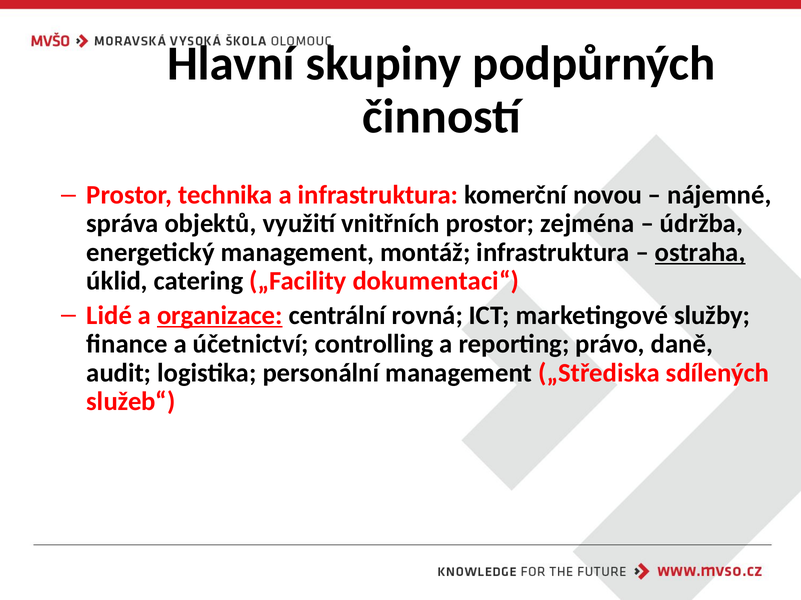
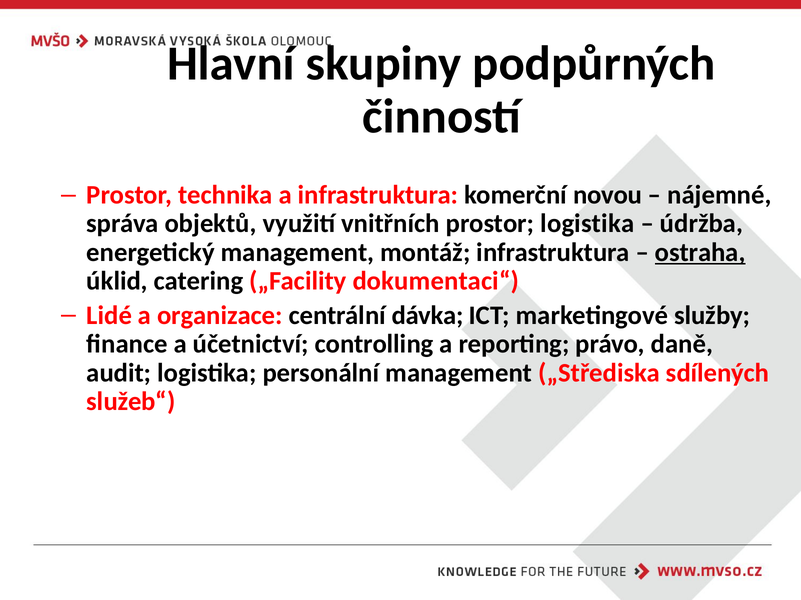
prostor zejména: zejména -> logistika
organizace underline: present -> none
rovná: rovná -> dávka
